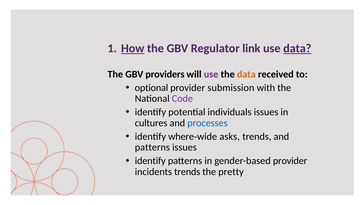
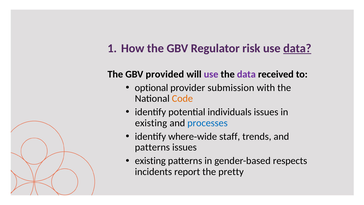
How underline: present -> none
link: link -> risk
providers: providers -> provided
data at (246, 74) colour: orange -> purple
Code colour: purple -> orange
cultures at (151, 123): cultures -> existing
asks: asks -> staff
identify at (150, 161): identify -> existing
gender-based provider: provider -> respects
incidents trends: trends -> report
